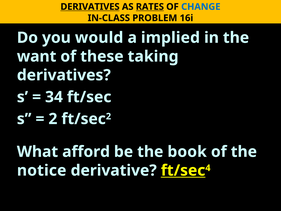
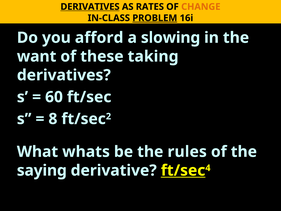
RATES underline: present -> none
CHANGE colour: blue -> orange
PROBLEM underline: none -> present
would: would -> afford
implied: implied -> slowing
34: 34 -> 60
2 at (53, 119): 2 -> 8
afford: afford -> whats
book: book -> rules
notice: notice -> saying
